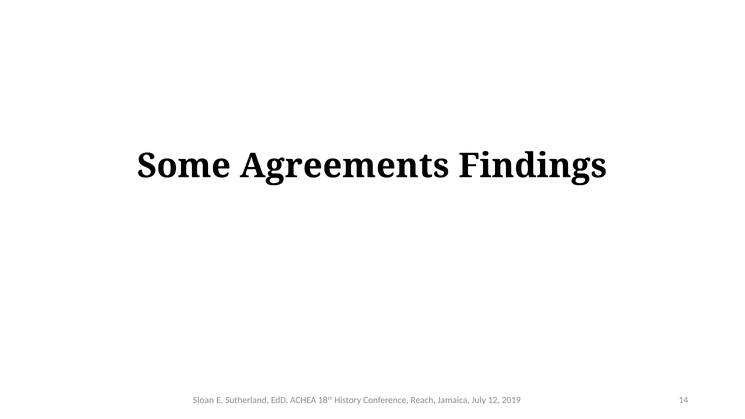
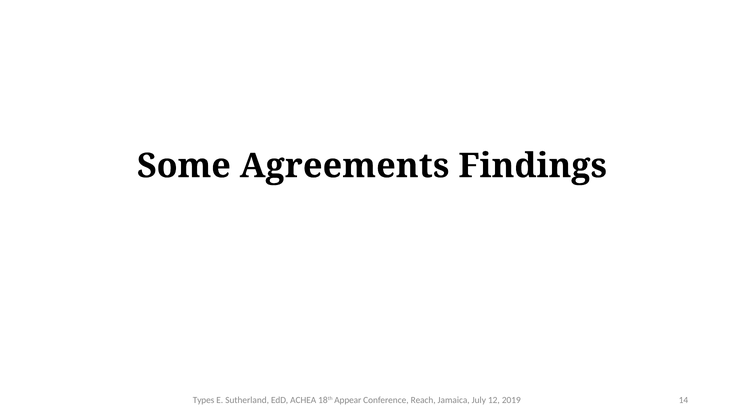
Sloan: Sloan -> Types
History: History -> Appear
